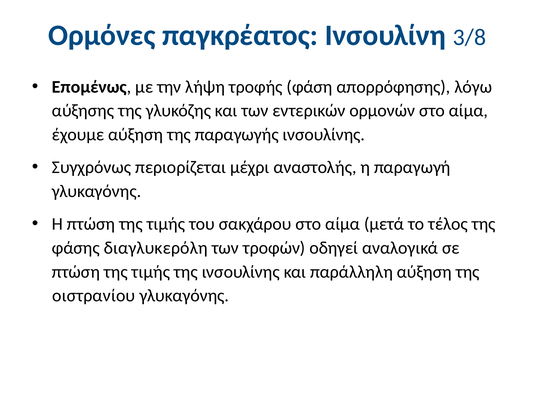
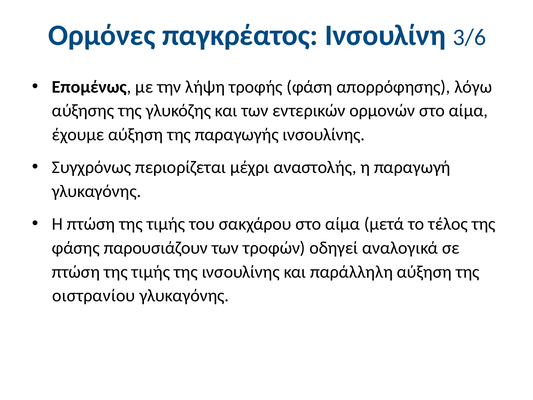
3/8: 3/8 -> 3/6
διαγλυκερόλη: διαγλυκερόλη -> παρουσιάζουν
